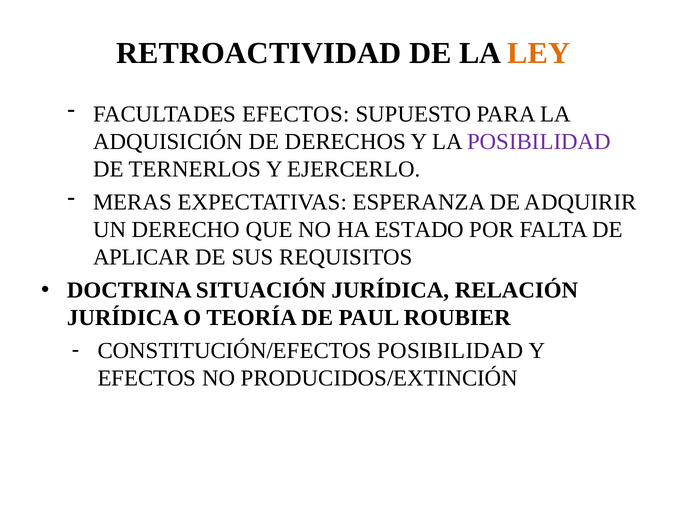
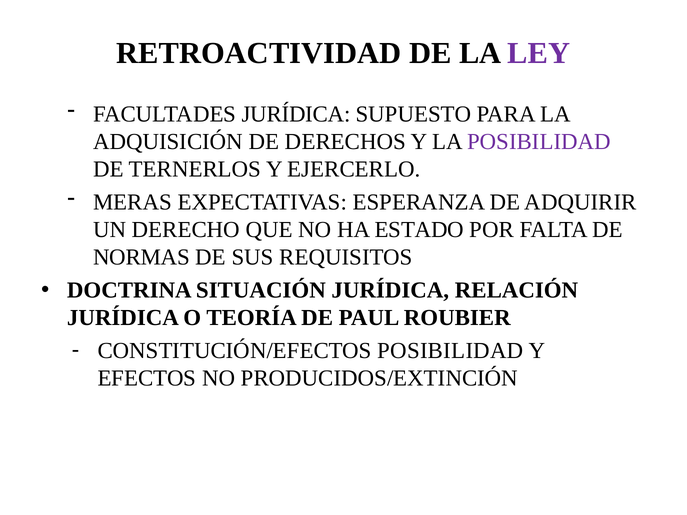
LEY colour: orange -> purple
FACULTADES EFECTOS: EFECTOS -> JURÍDICA
APLICAR: APLICAR -> NORMAS
